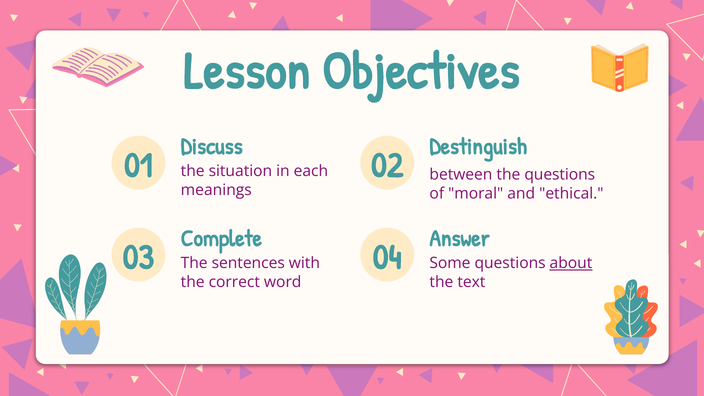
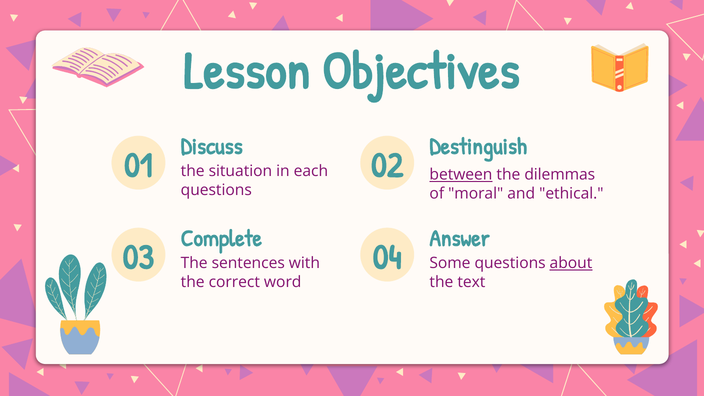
between underline: none -> present
the questions: questions -> dilemmas
meanings at (216, 190): meanings -> questions
